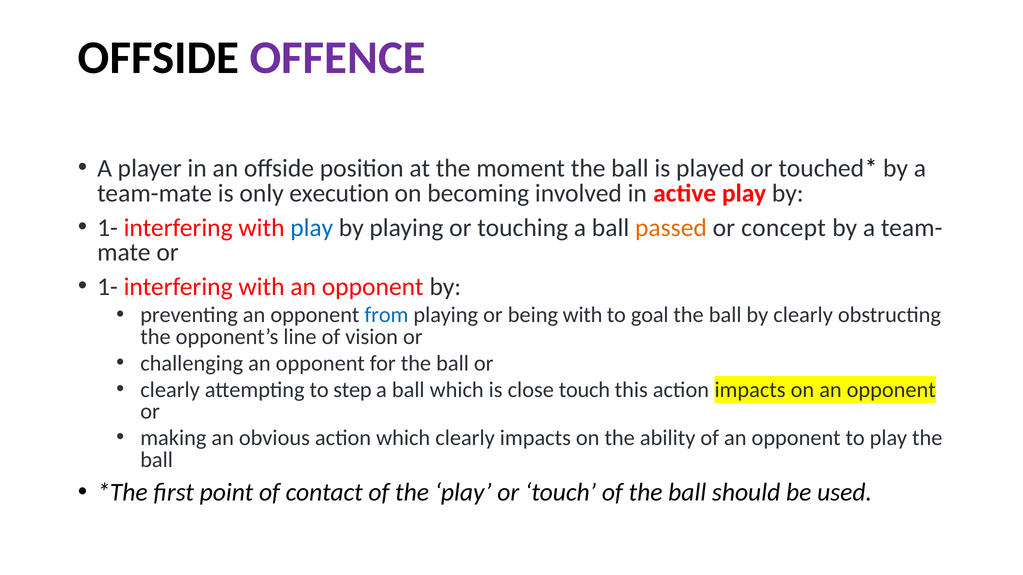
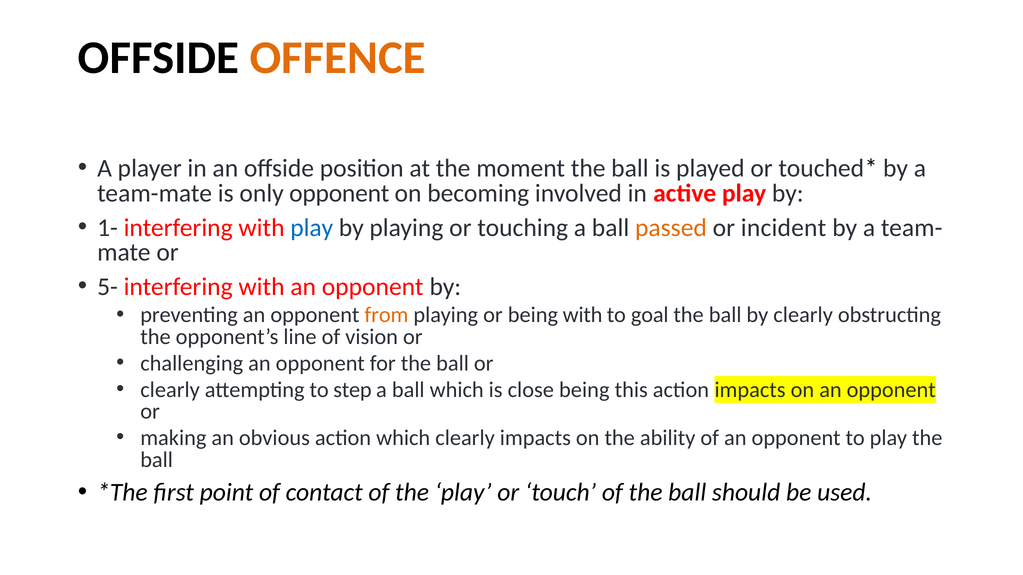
OFFENCE colour: purple -> orange
only execution: execution -> opponent
concept: concept -> incident
1- at (108, 287): 1- -> 5-
from colour: blue -> orange
close touch: touch -> being
